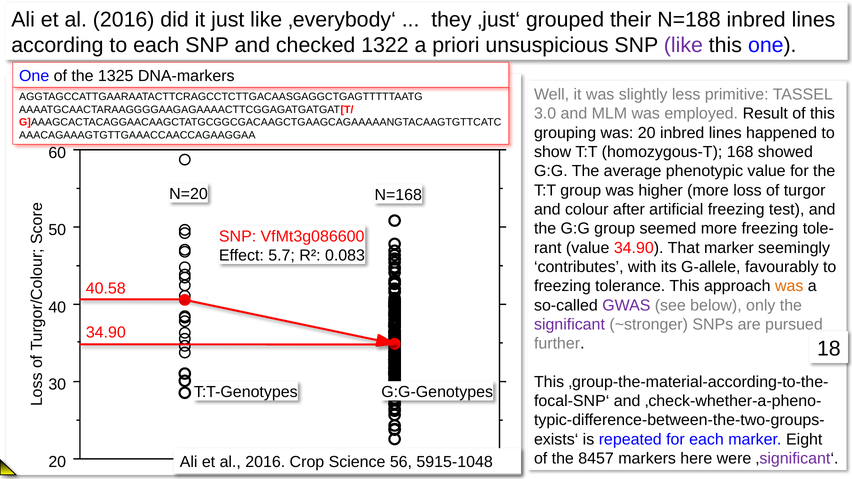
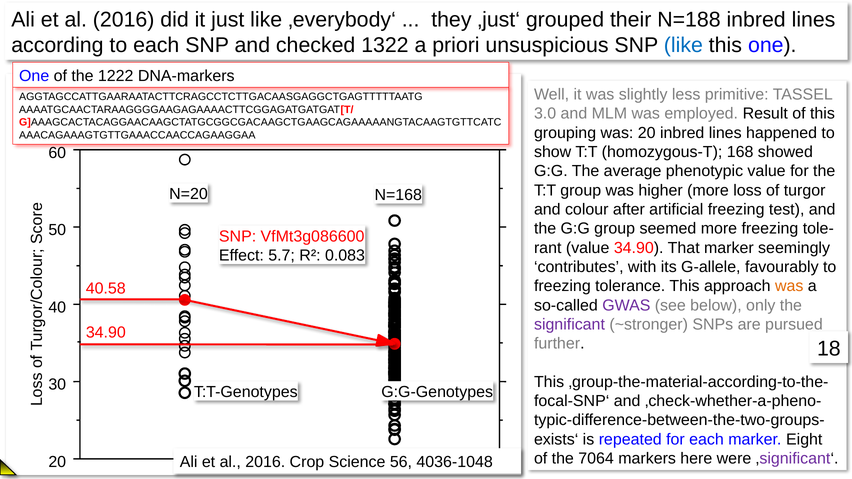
like at (683, 45) colour: purple -> blue
1325: 1325 -> 1222
8457: 8457 -> 7064
5915-1048: 5915-1048 -> 4036-1048
